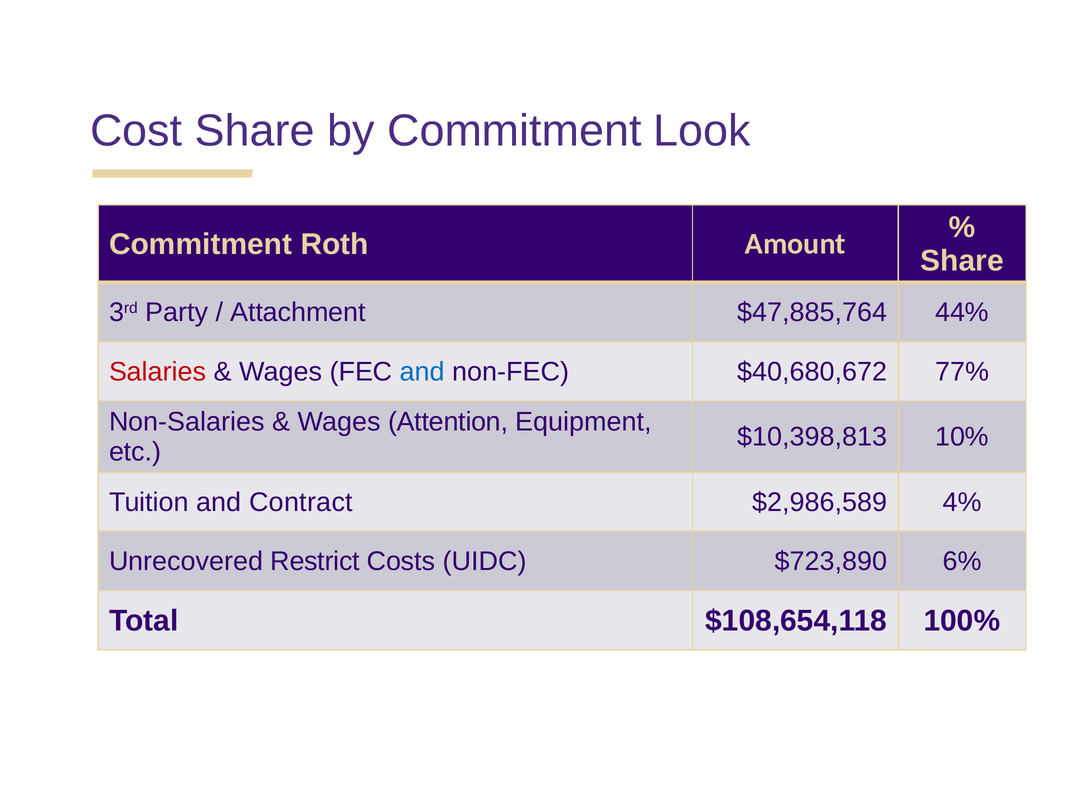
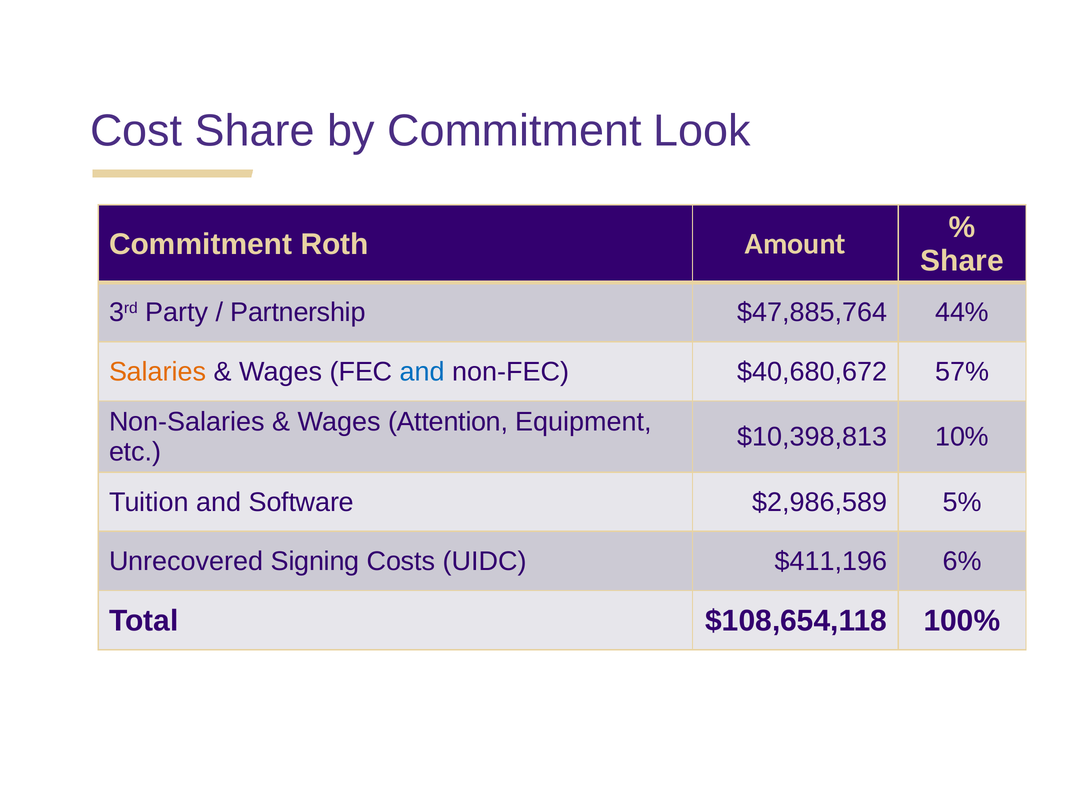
Attachment: Attachment -> Partnership
Salaries colour: red -> orange
77%: 77% -> 57%
Contract: Contract -> Software
4%: 4% -> 5%
Restrict: Restrict -> Signing
$723,890: $723,890 -> $411,196
